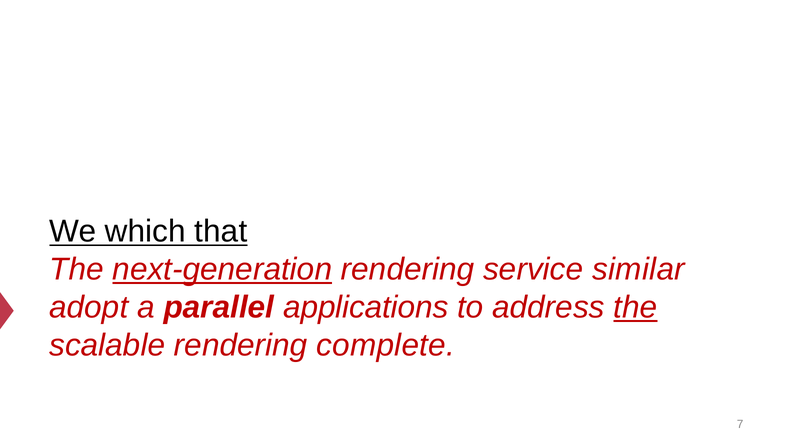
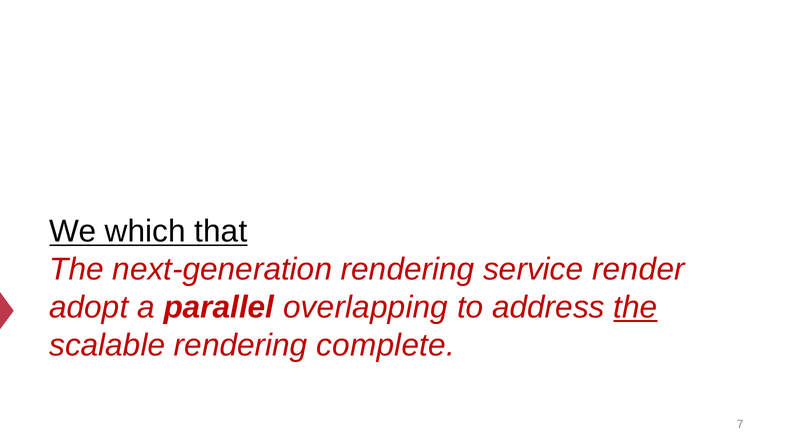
next-generation underline: present -> none
similar: similar -> render
applications: applications -> overlapping
